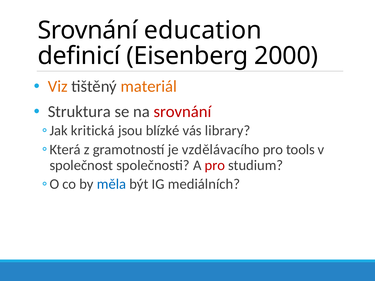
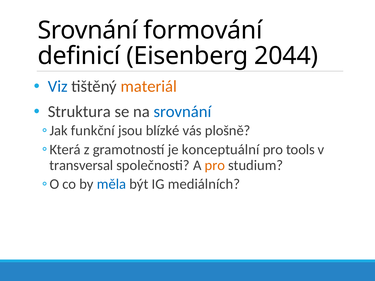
education: education -> formování
2000: 2000 -> 2044
Viz colour: orange -> blue
srovnání at (182, 112) colour: red -> blue
kritická: kritická -> funkční
library: library -> plošně
vzdělávacího: vzdělávacího -> konceptuální
společnost: společnost -> transversal
pro at (215, 165) colour: red -> orange
